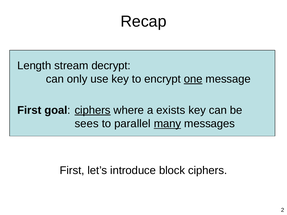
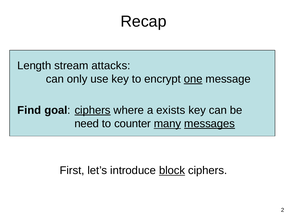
decrypt: decrypt -> attacks
First at (29, 110): First -> Find
sees: sees -> need
parallel: parallel -> counter
messages underline: none -> present
block underline: none -> present
